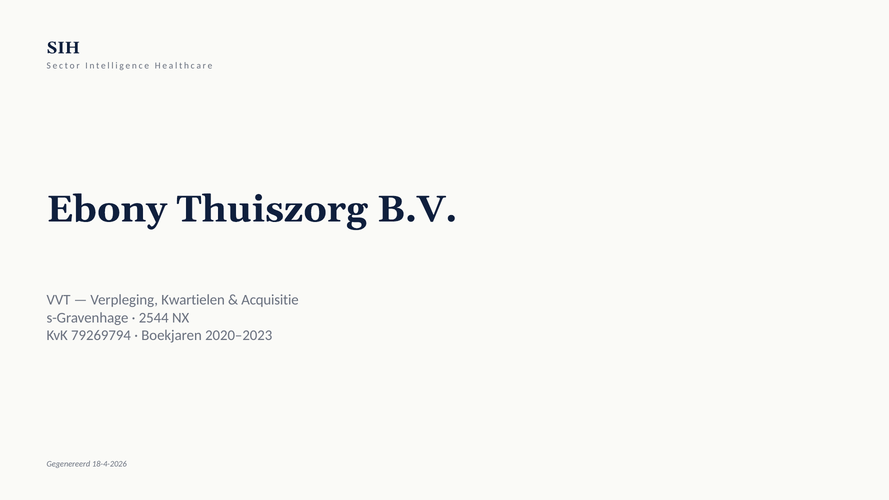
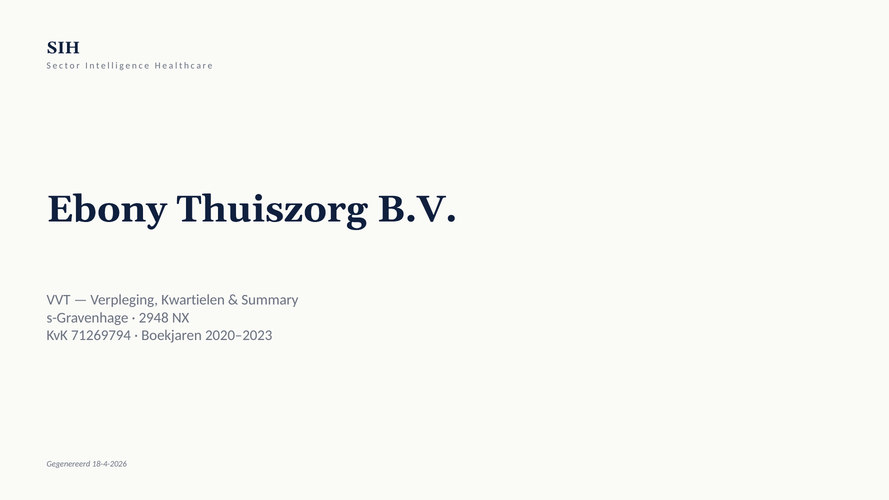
Acquisitie: Acquisitie -> Summary
2544: 2544 -> 2948
79269794: 79269794 -> 71269794
